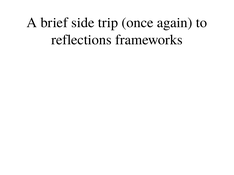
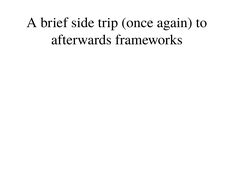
reflections: reflections -> afterwards
